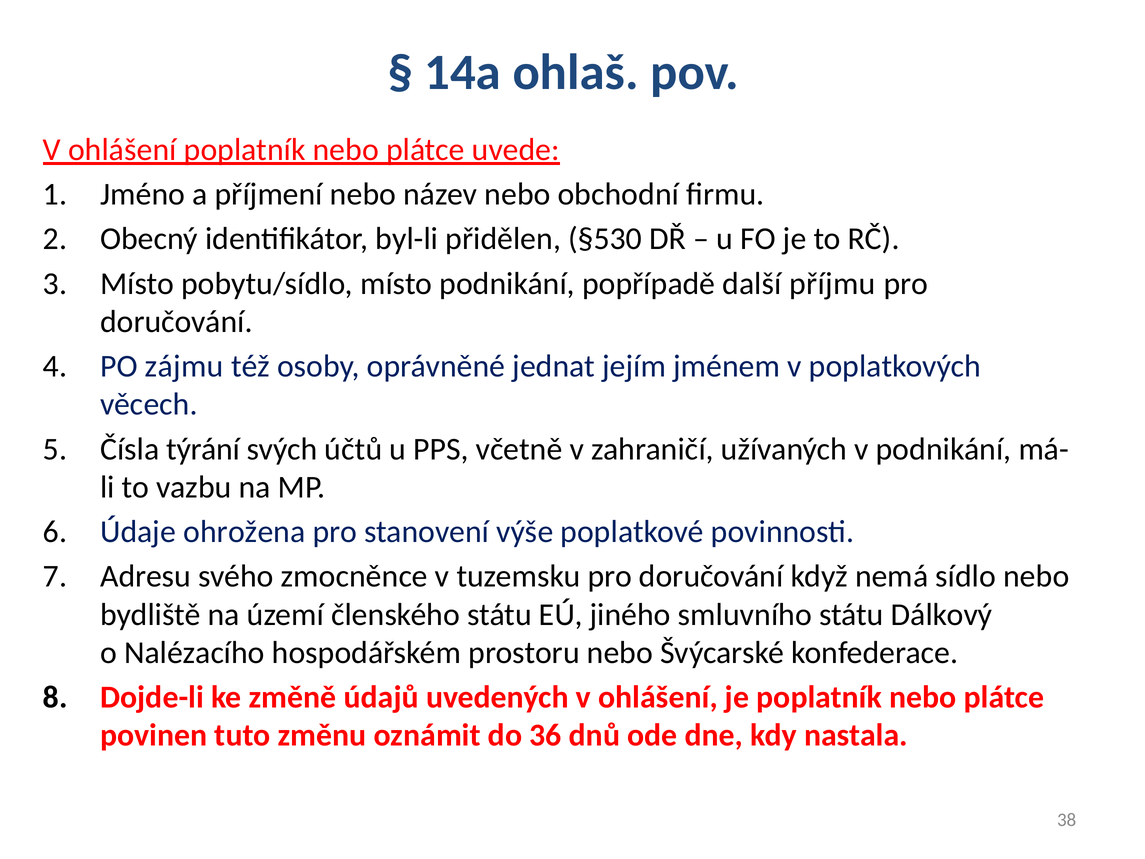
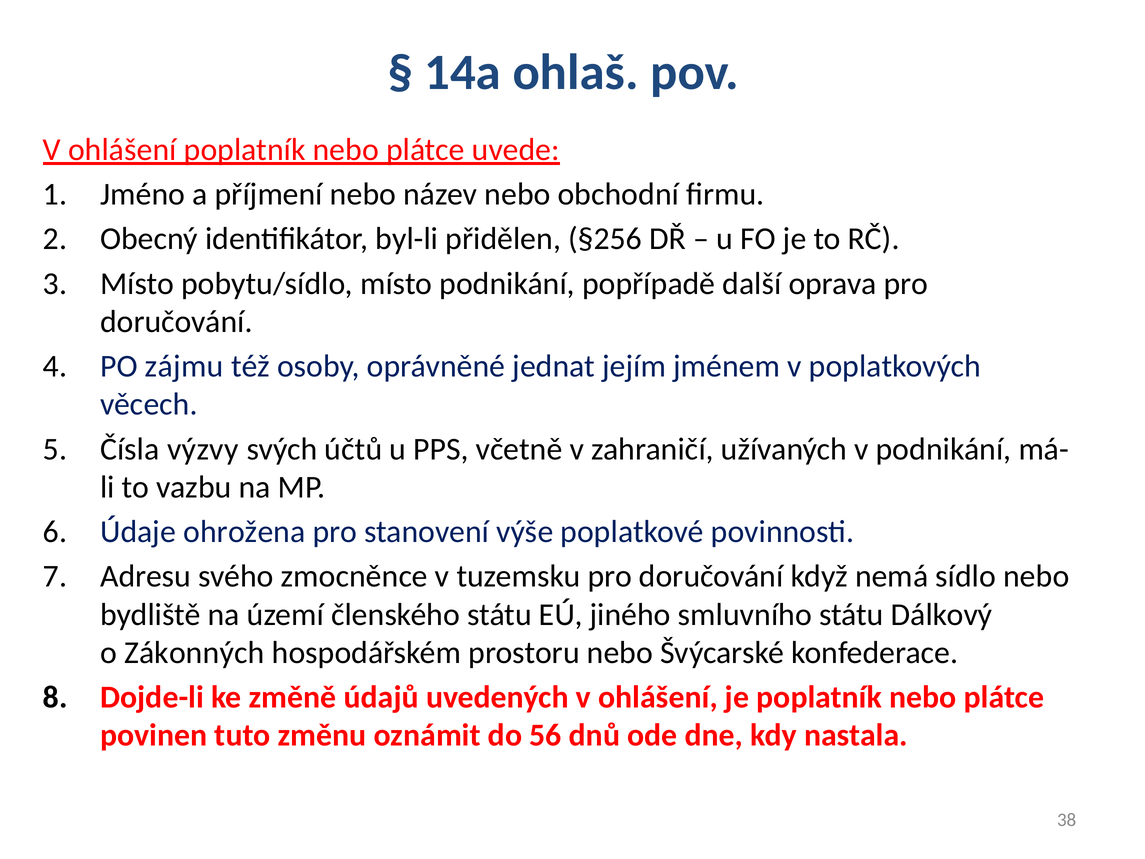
§530: §530 -> §256
příjmu: příjmu -> oprava
týrání: týrání -> výzvy
Nalézacího: Nalézacího -> Zákonných
36: 36 -> 56
